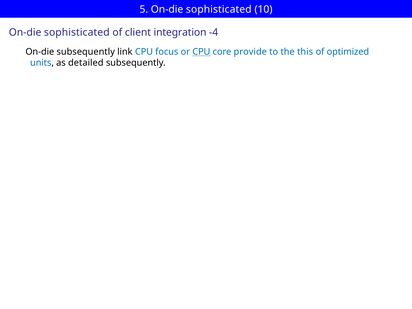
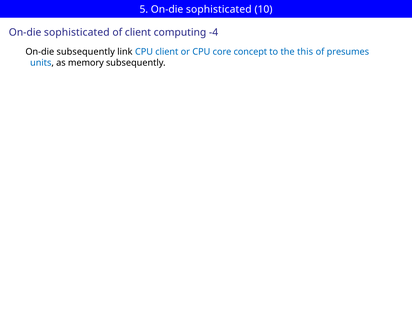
integration: integration -> computing
CPU focus: focus -> client
CPU at (201, 52) underline: present -> none
provide: provide -> concept
optimized: optimized -> presumes
detailed: detailed -> memory
